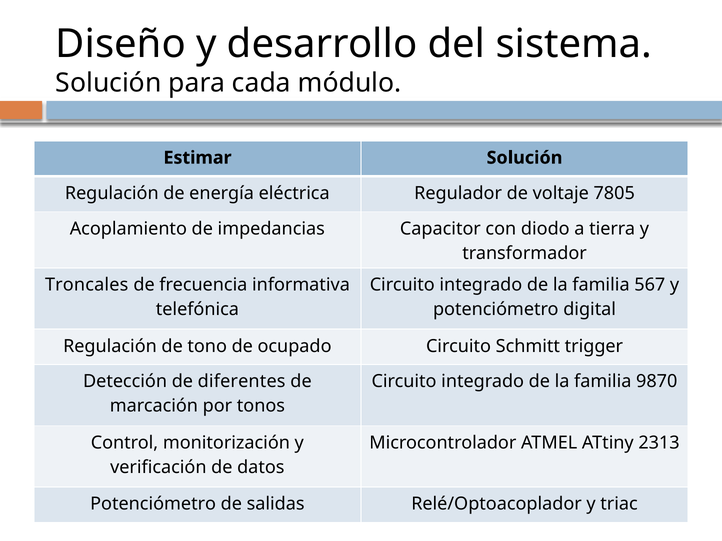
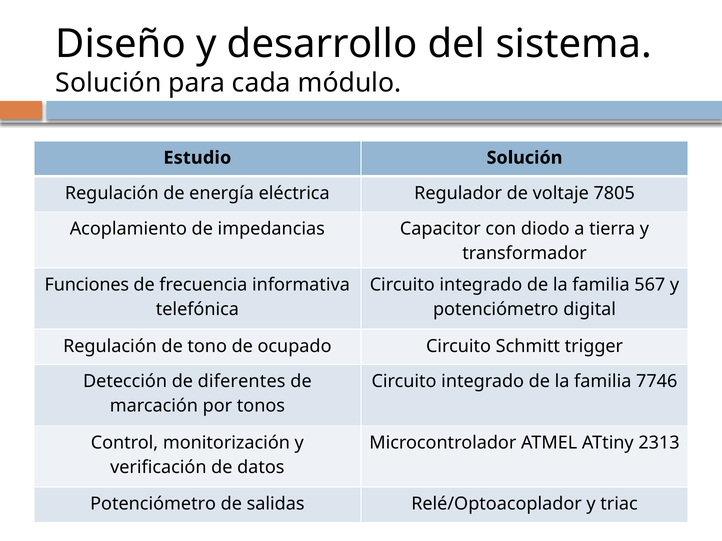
Estimar: Estimar -> Estudio
Troncales: Troncales -> Funciones
9870: 9870 -> 7746
